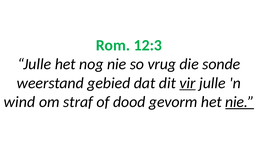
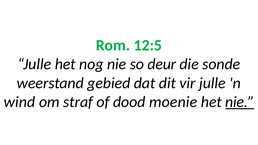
12:3: 12:3 -> 12:5
vrug: vrug -> deur
vir underline: present -> none
gevorm: gevorm -> moenie
